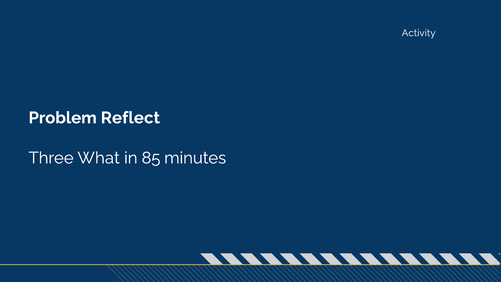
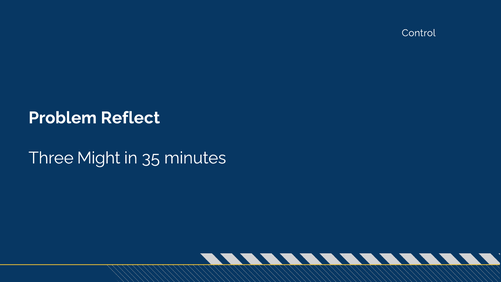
Activity: Activity -> Control
What: What -> Might
85: 85 -> 35
